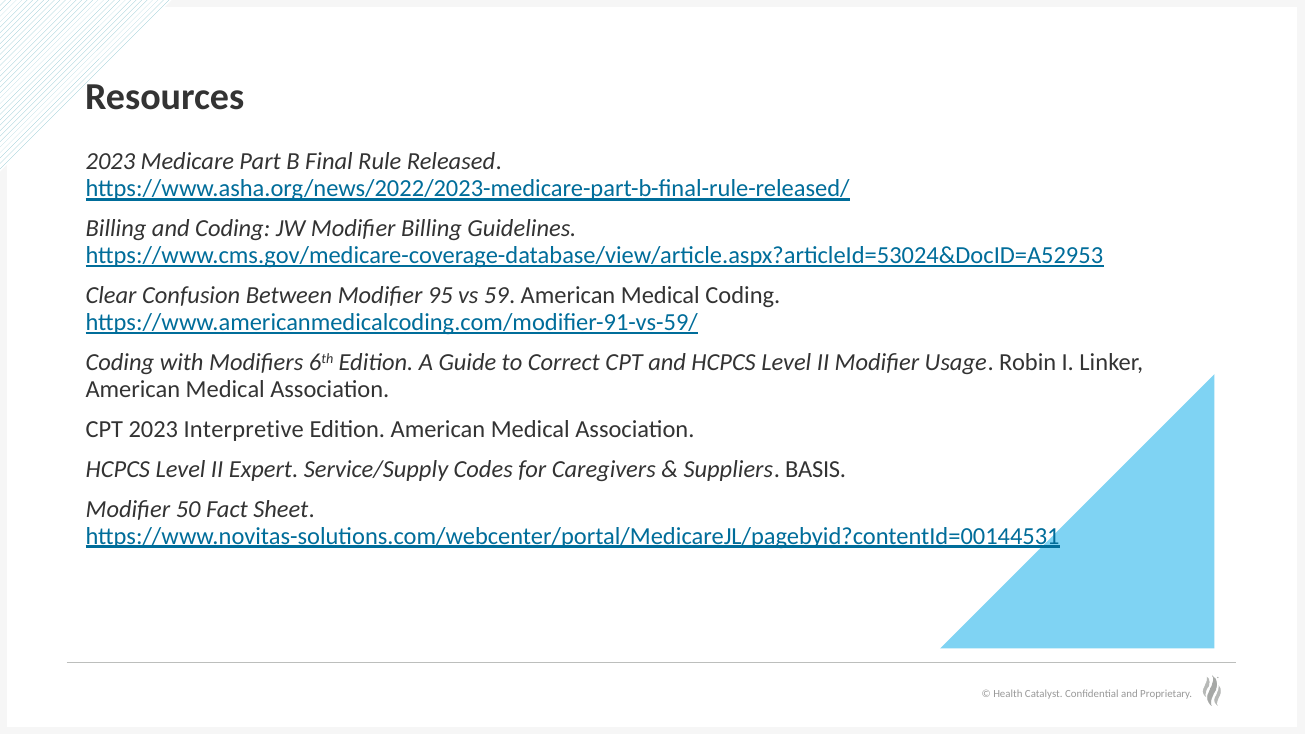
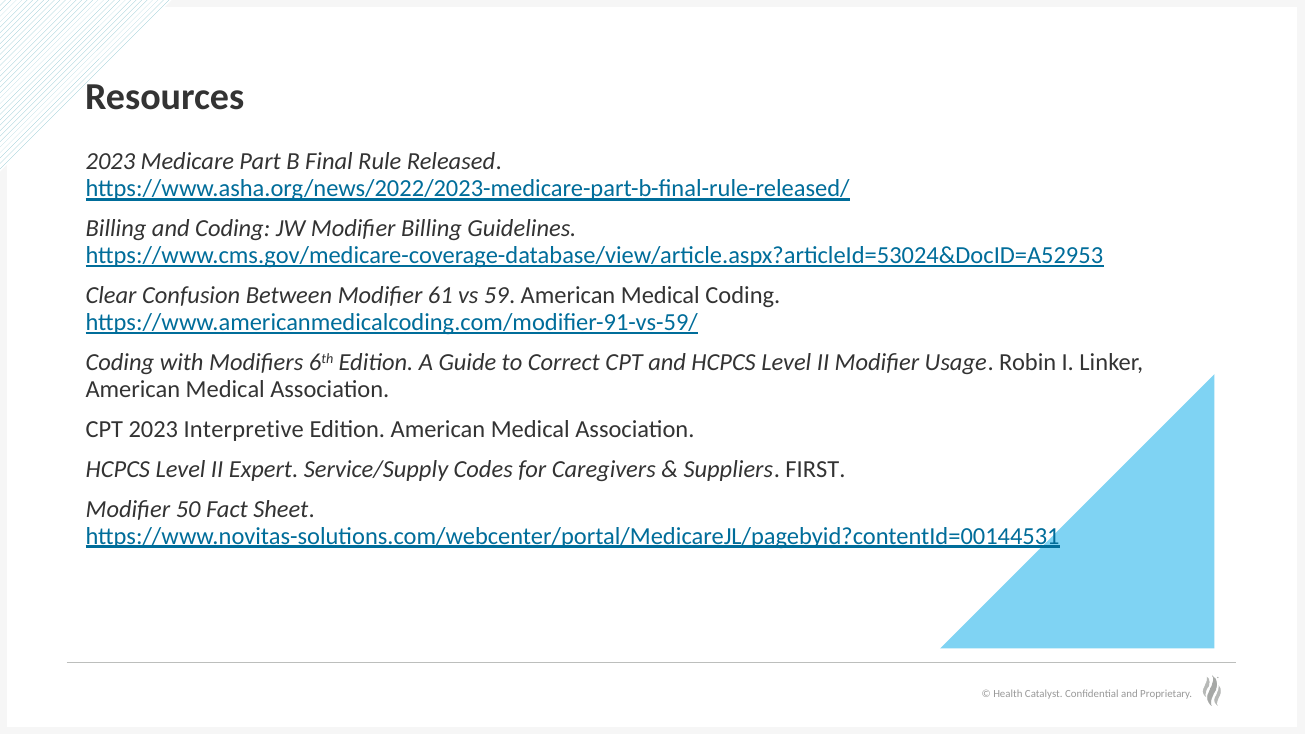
95: 95 -> 61
BASIS: BASIS -> FIRST
